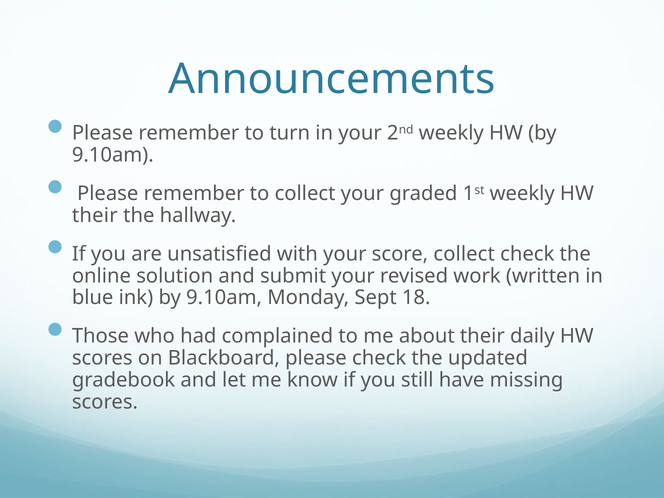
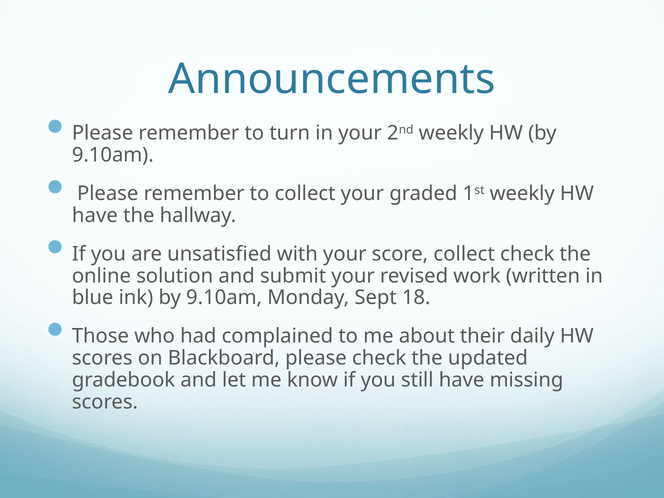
their at (95, 215): their -> have
